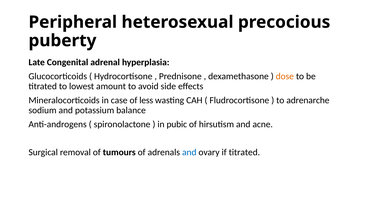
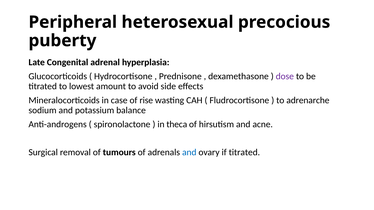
dose colour: orange -> purple
less: less -> rise
pubic: pubic -> theca
